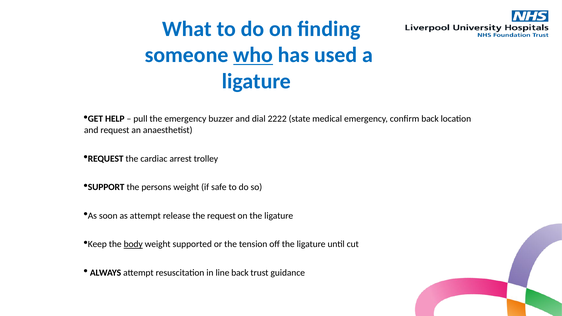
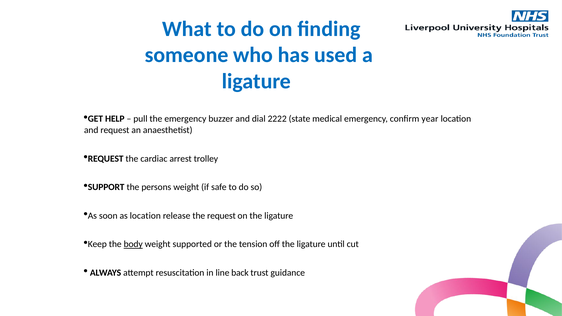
who underline: present -> none
confirm back: back -> year
as attempt: attempt -> location
